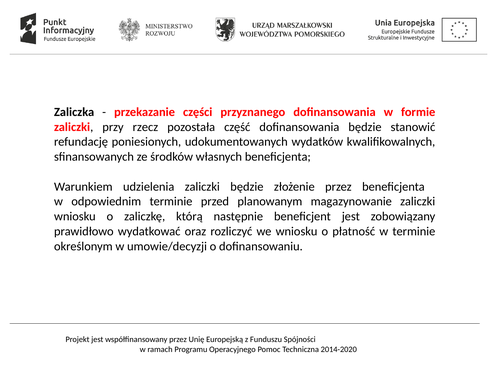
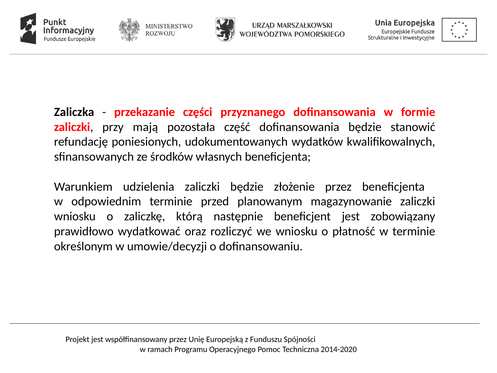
rzecz: rzecz -> mają
